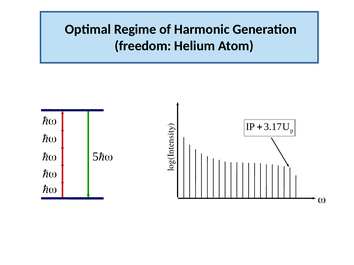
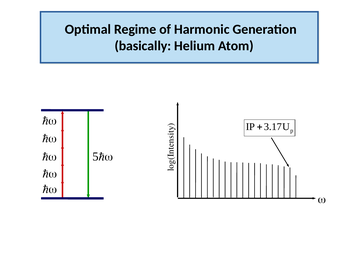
freedom: freedom -> basically
